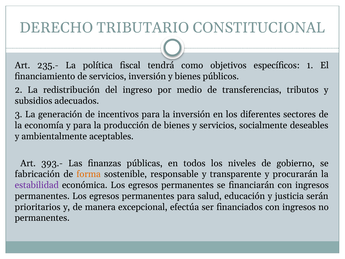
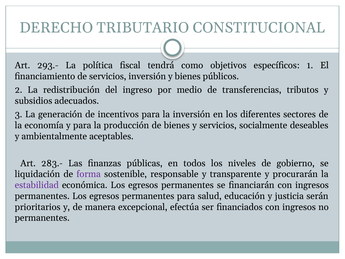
235.-: 235.- -> 293.-
393.-: 393.- -> 283.-
fabricación: fabricación -> liquidación
forma colour: orange -> purple
